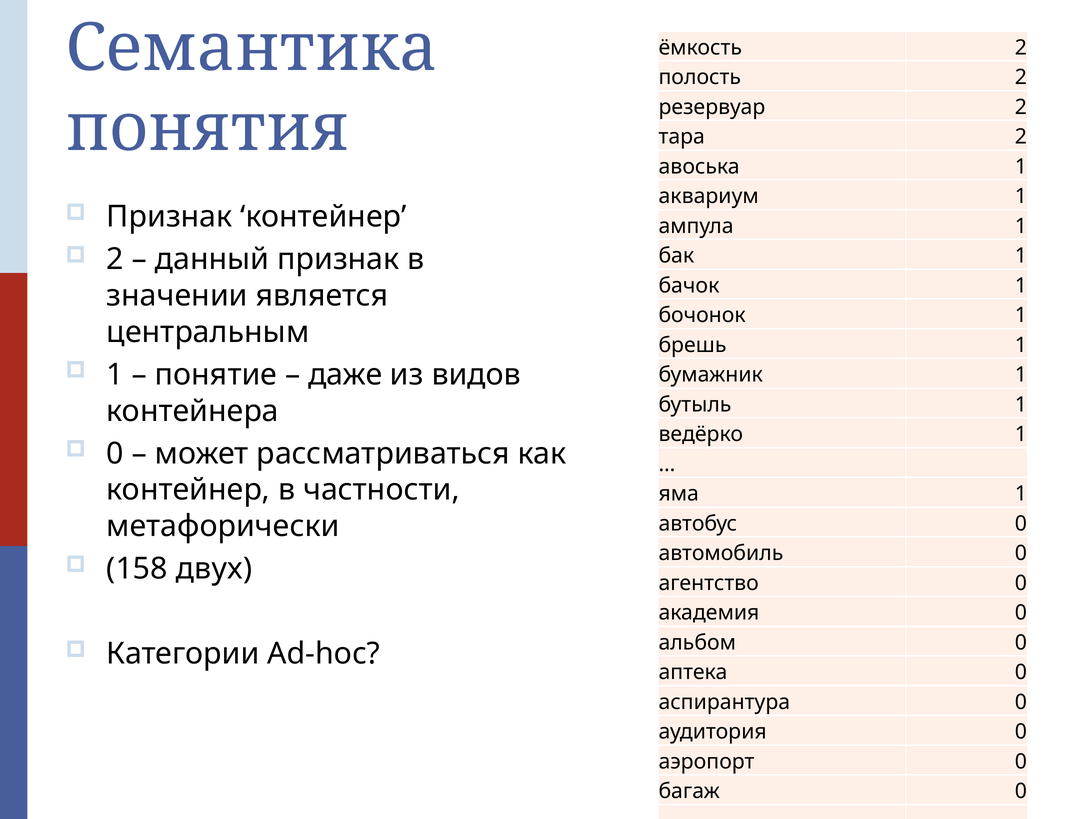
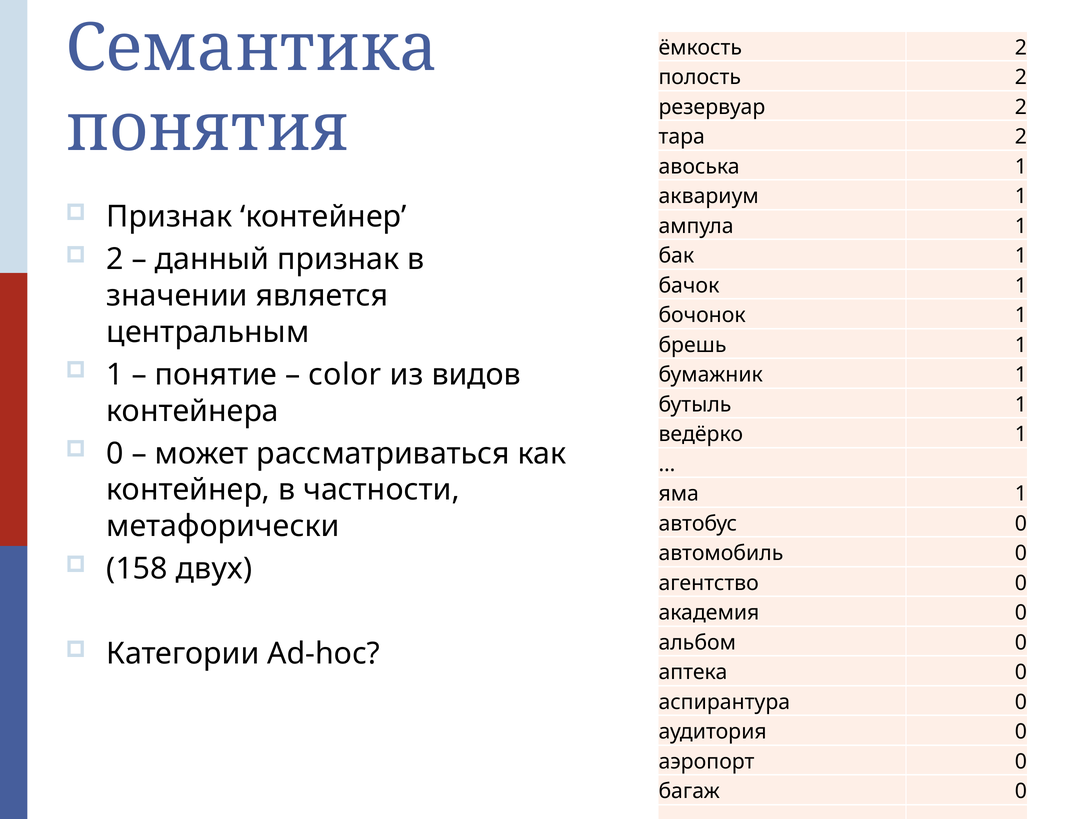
даже: даже -> color
